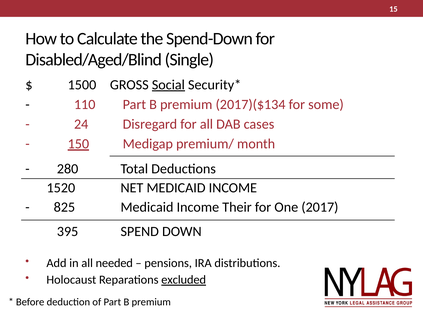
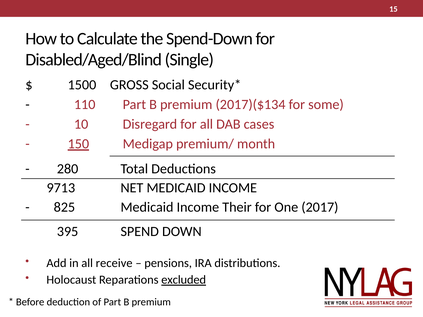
Social underline: present -> none
24: 24 -> 10
1520: 1520 -> 9713
needed: needed -> receive
